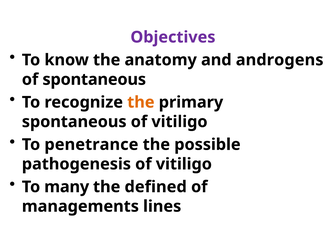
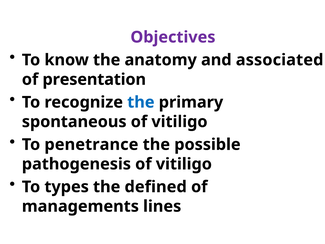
androgens: androgens -> associated
of spontaneous: spontaneous -> presentation
the at (141, 102) colour: orange -> blue
many: many -> types
